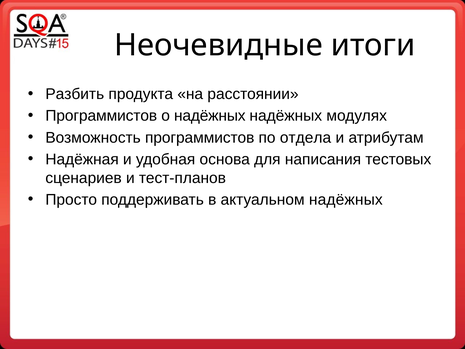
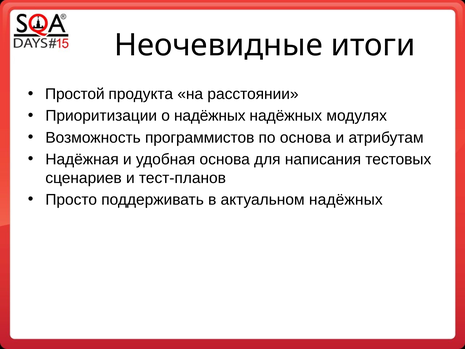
Разбить: Разбить -> Простой
Программистов at (101, 116): Программистов -> Приоритизации
по отдела: отдела -> основа
